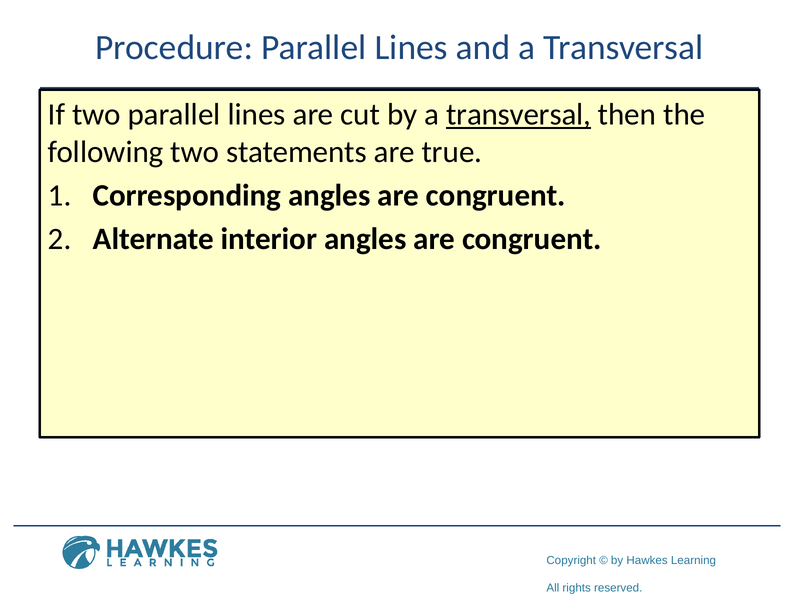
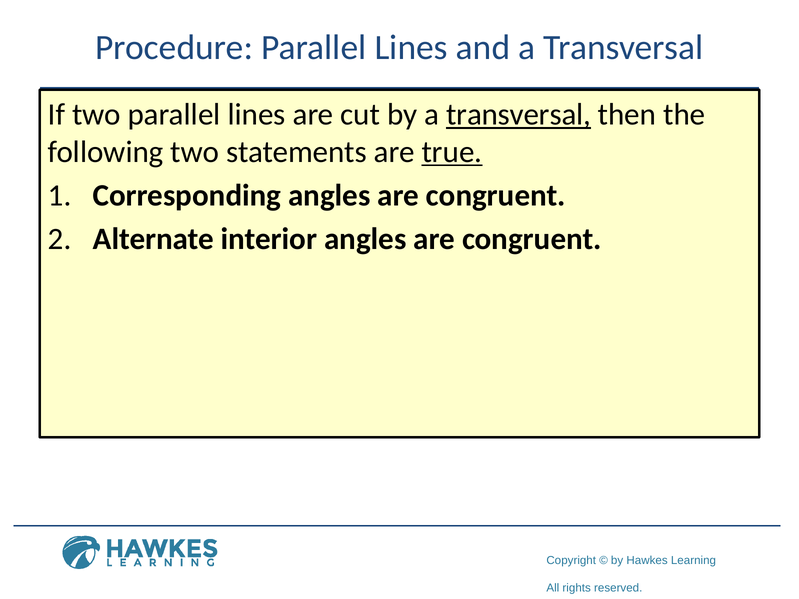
true underline: none -> present
